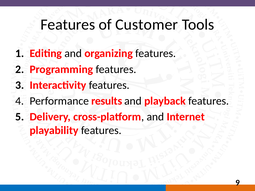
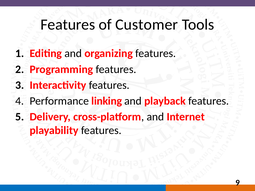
results: results -> linking
